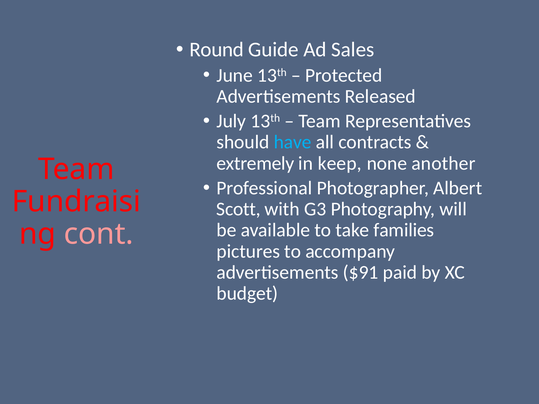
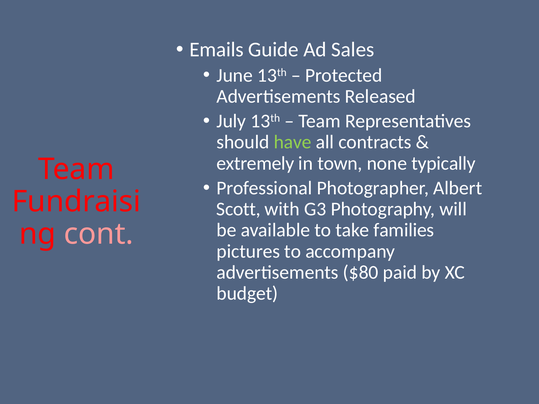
Round: Round -> Emails
have colour: light blue -> light green
keep: keep -> town
another: another -> typically
$91: $91 -> $80
